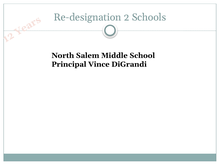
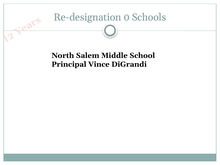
Re-designation 2: 2 -> 0
